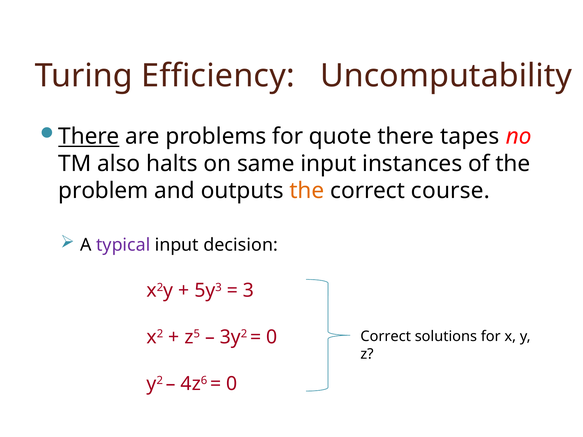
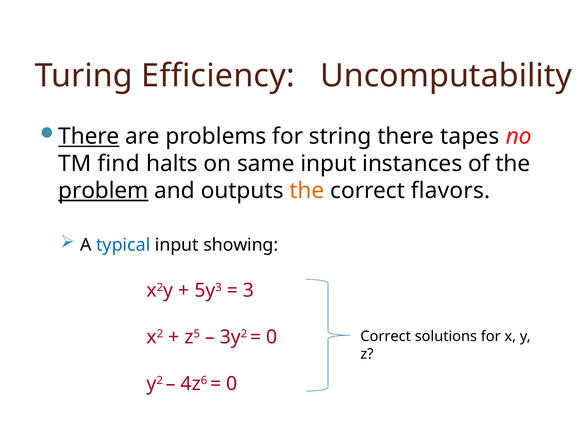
quote: quote -> string
also: also -> find
problem underline: none -> present
course: course -> flavors
typical colour: purple -> blue
decision: decision -> showing
